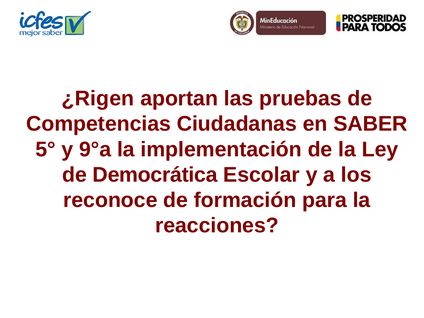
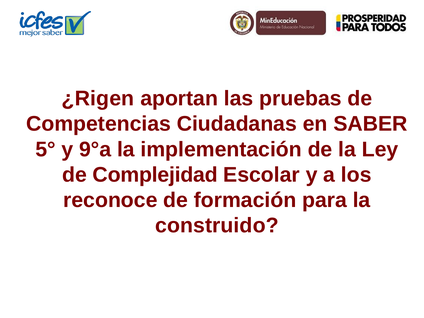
Democrática: Democrática -> Complejidad
reacciones: reacciones -> construido
